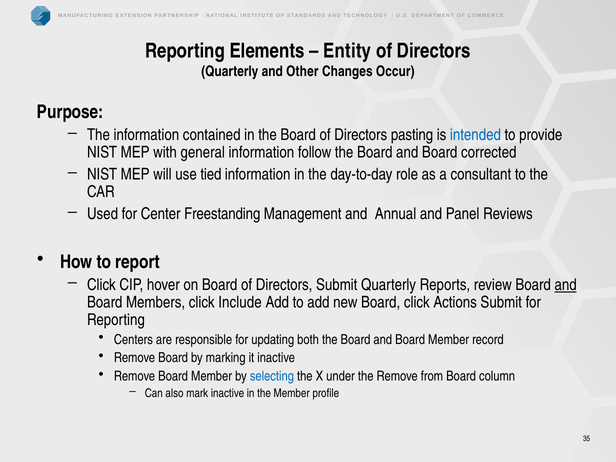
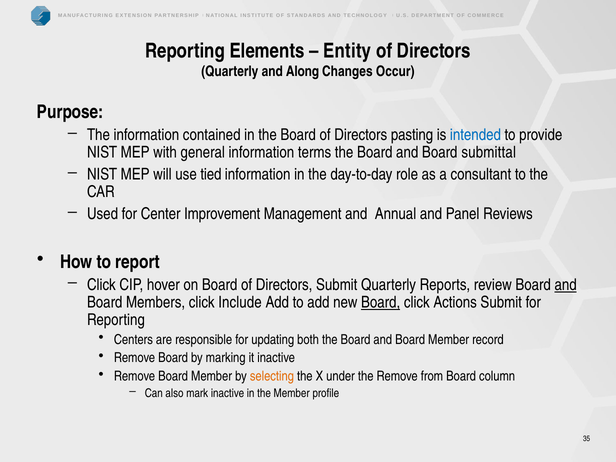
Other: Other -> Along
follow: follow -> terms
corrected: corrected -> submittal
Freestanding: Freestanding -> Improvement
Board at (381, 302) underline: none -> present
selecting colour: blue -> orange
